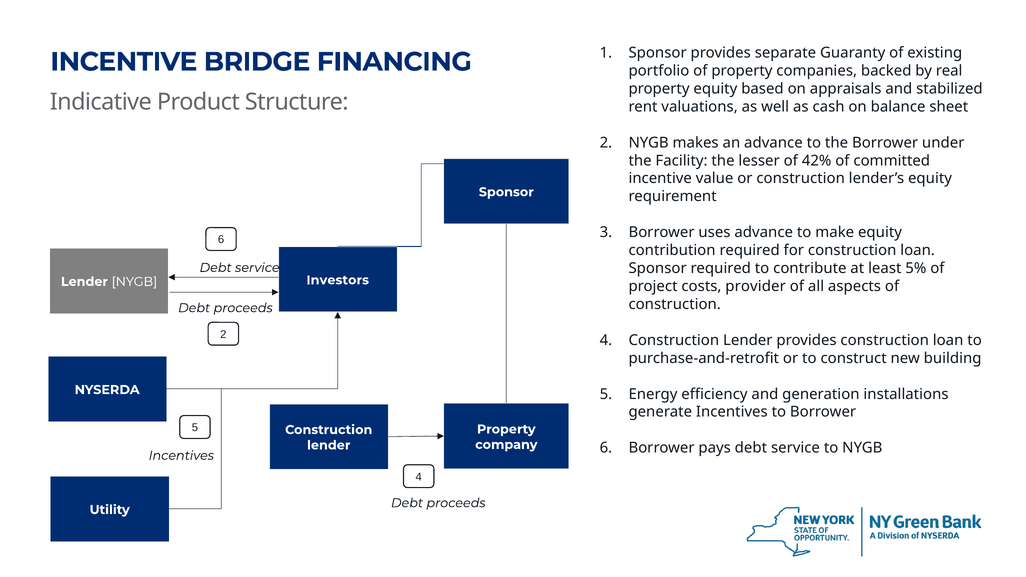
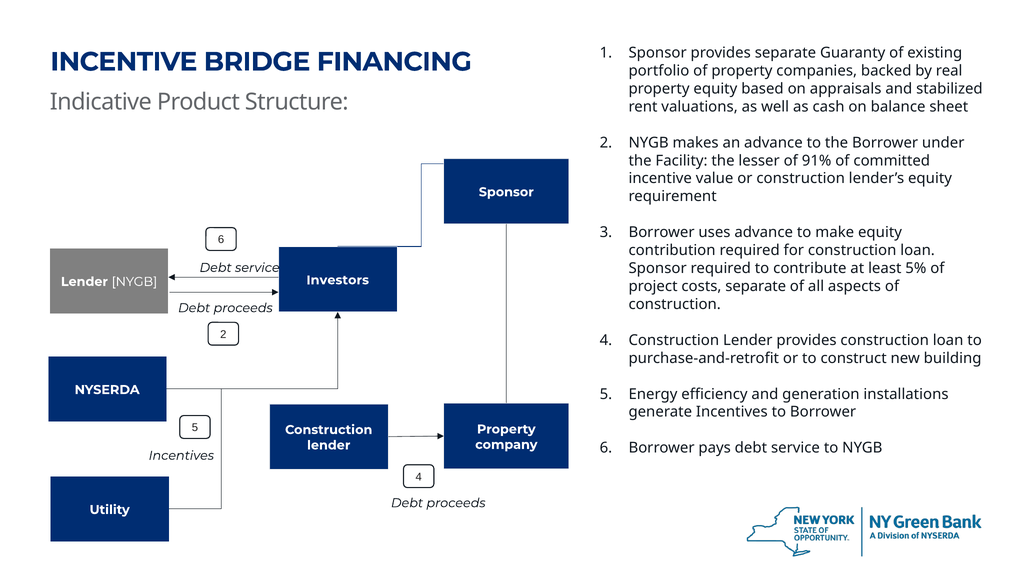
42%: 42% -> 91%
costs provider: provider -> separate
